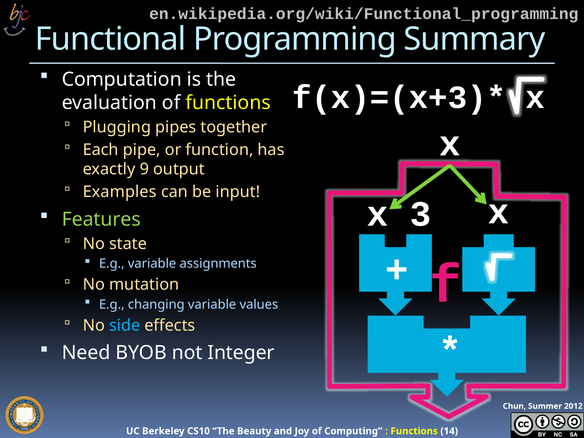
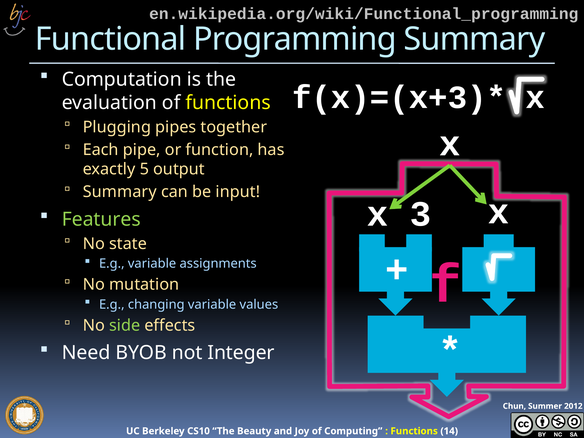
9: 9 -> 5
Examples at (120, 192): Examples -> Summary
side colour: light blue -> light green
